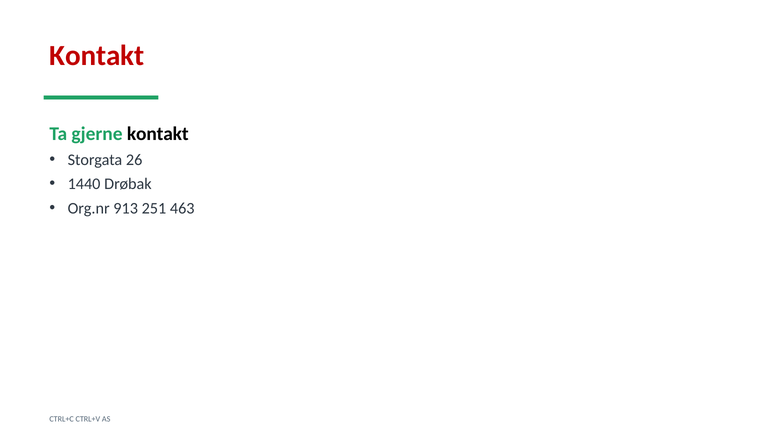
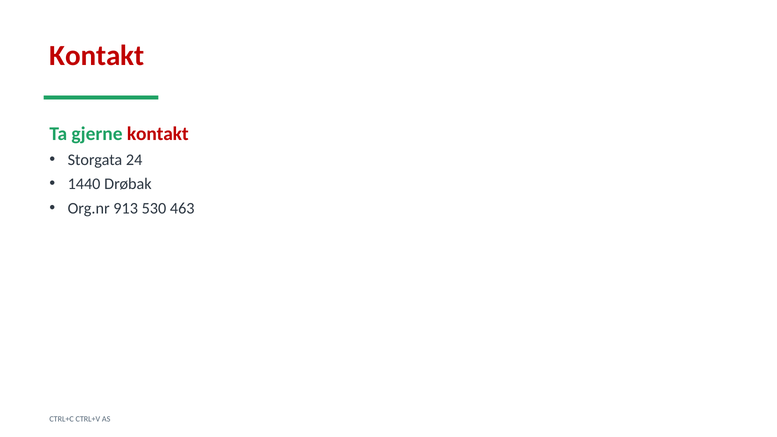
kontakt at (158, 134) colour: black -> red
26: 26 -> 24
251: 251 -> 530
